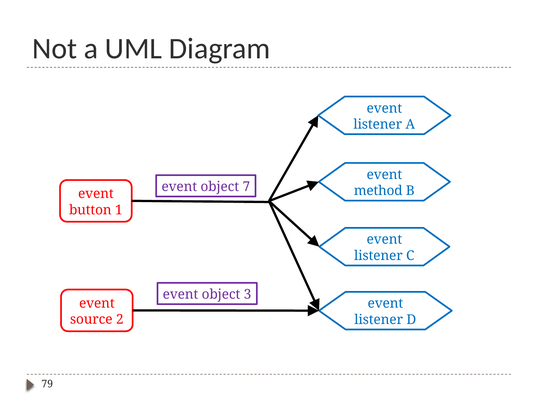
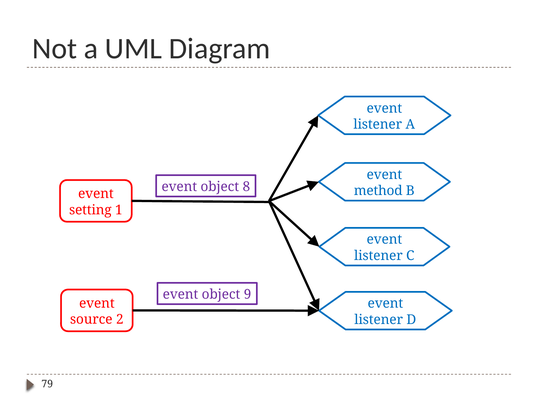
7: 7 -> 8
button: button -> setting
3: 3 -> 9
